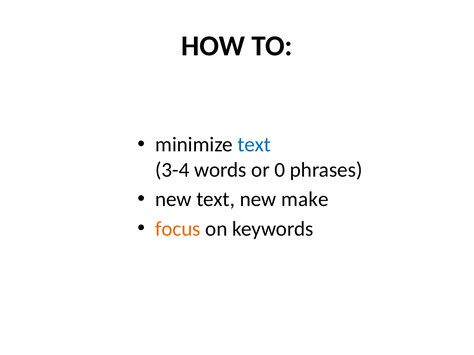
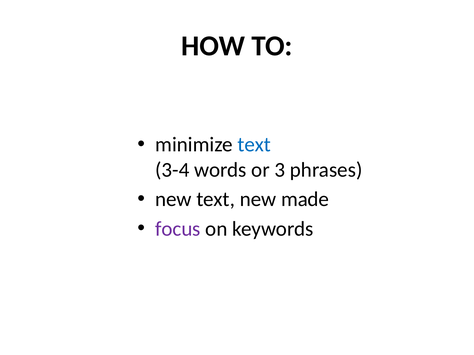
0: 0 -> 3
make: make -> made
focus colour: orange -> purple
